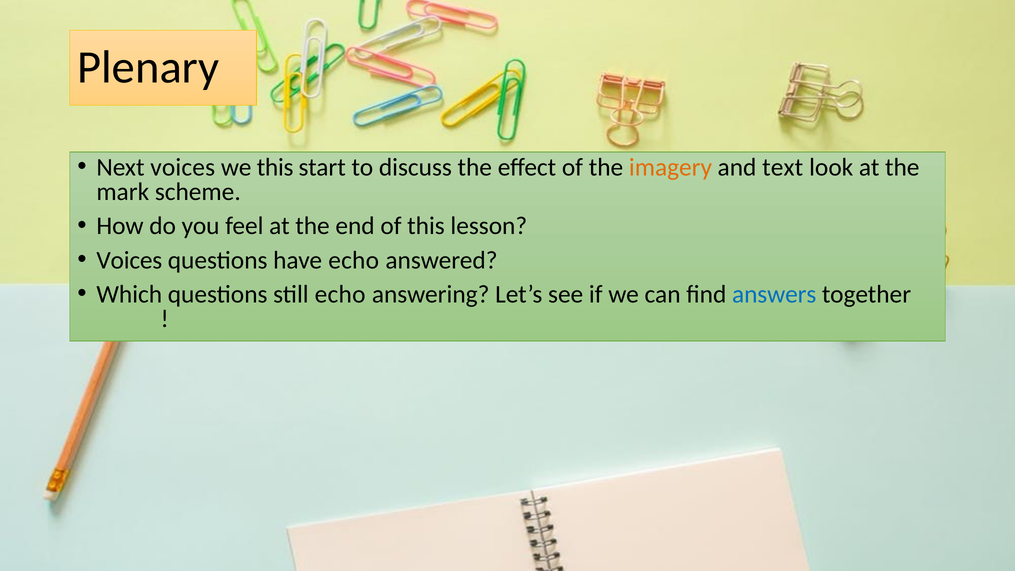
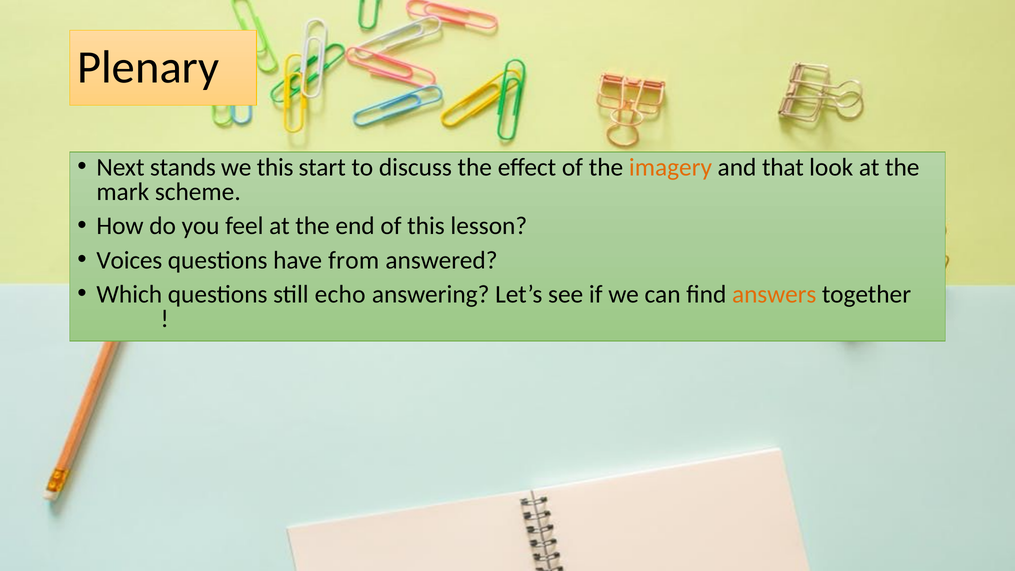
Next voices: voices -> stands
text: text -> that
have echo: echo -> from
answers colour: blue -> orange
